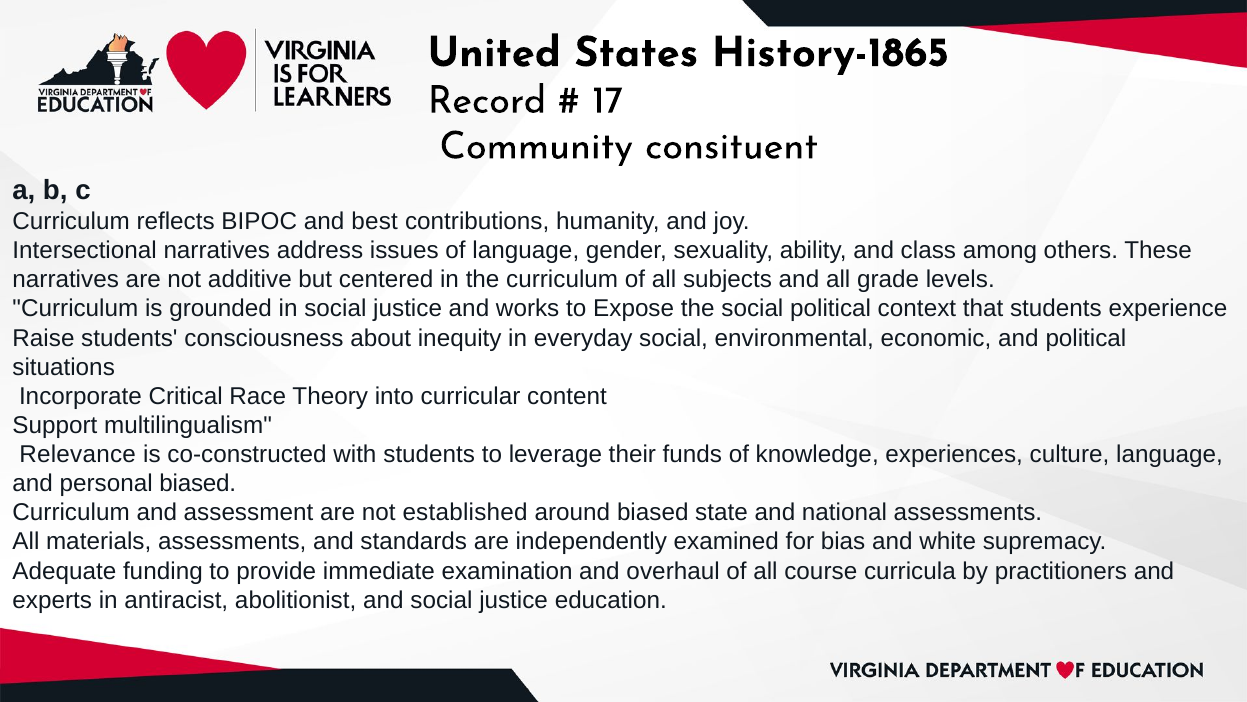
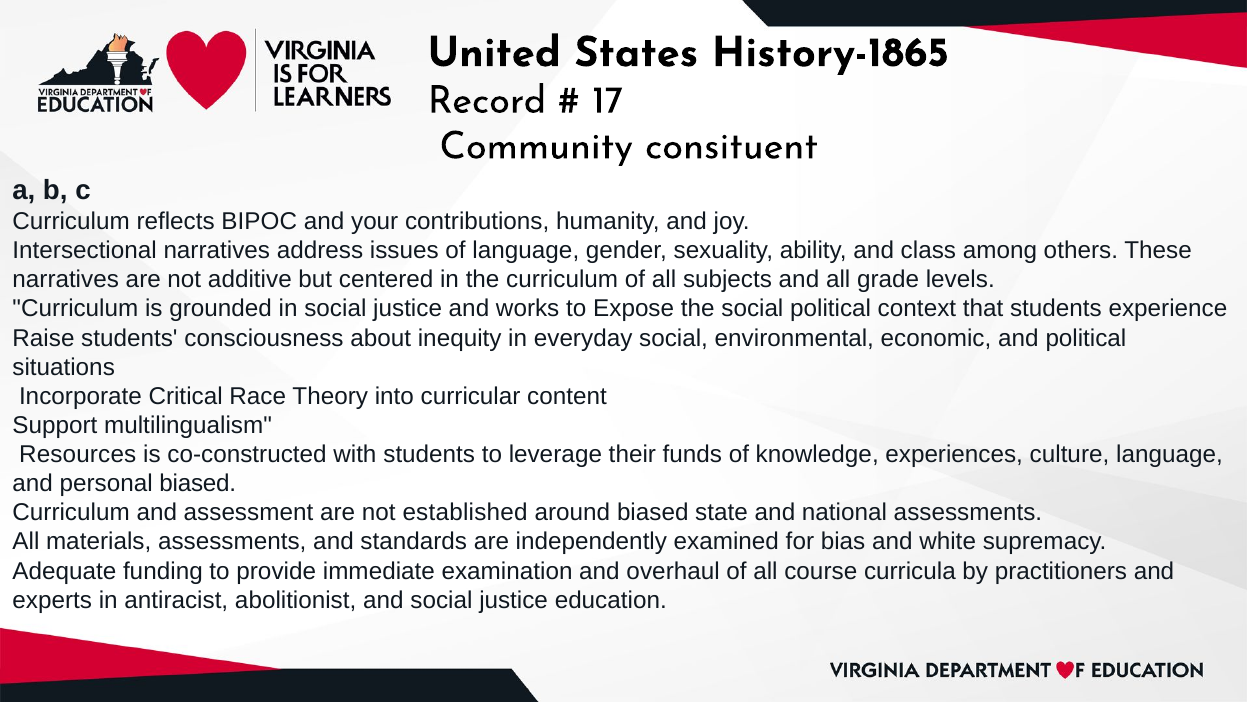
best: best -> your
Relevance: Relevance -> Resources
